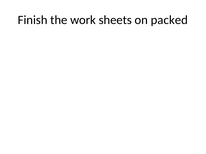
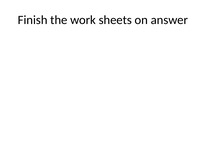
packed: packed -> answer
